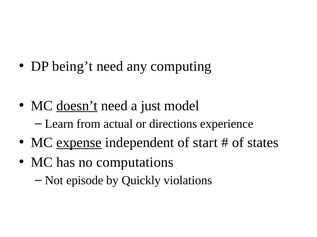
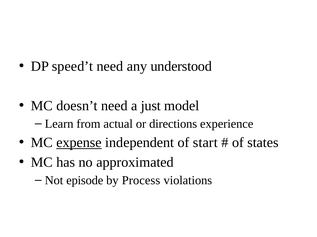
being’t: being’t -> speed’t
computing: computing -> understood
doesn’t underline: present -> none
computations: computations -> approximated
Quickly: Quickly -> Process
